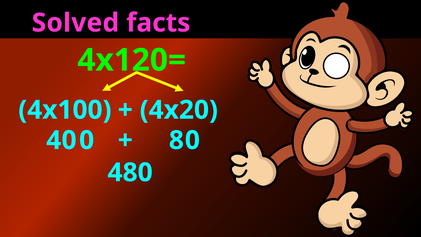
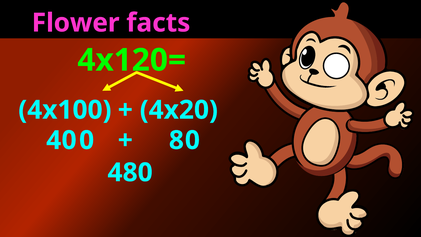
Solved: Solved -> Flower
